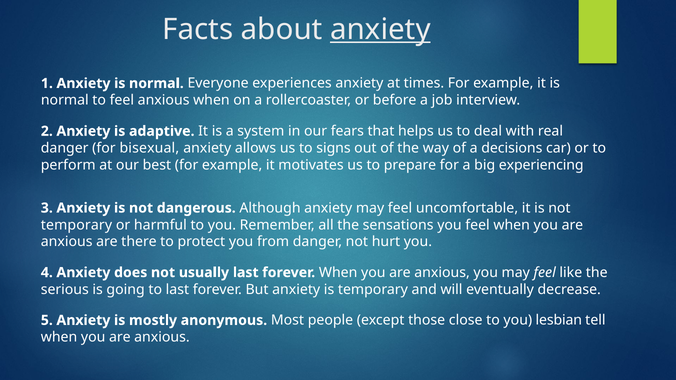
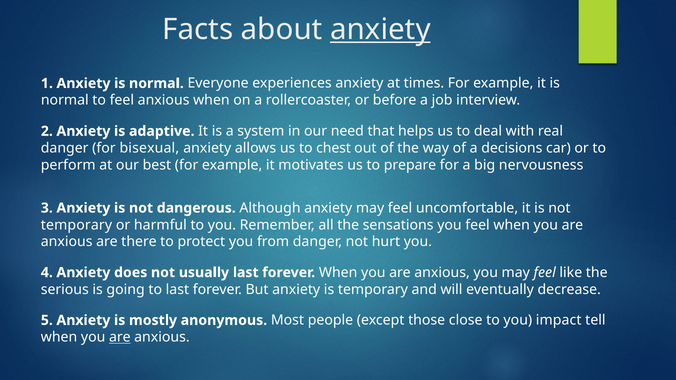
fears: fears -> need
signs: signs -> chest
experiencing: experiencing -> nervousness
lesbian: lesbian -> impact
are at (120, 337) underline: none -> present
